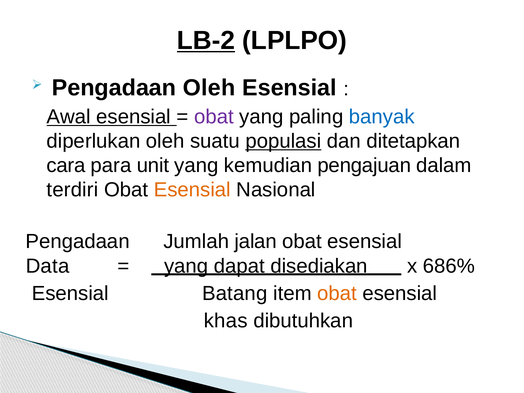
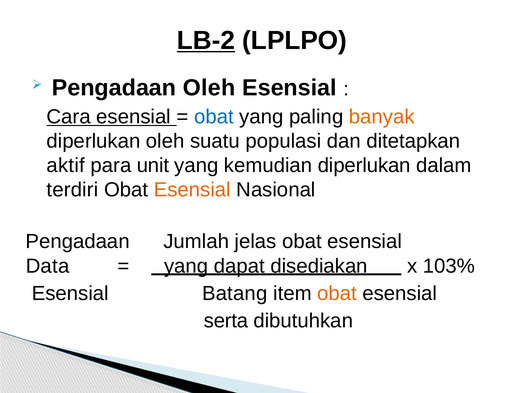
Awal: Awal -> Cara
obat at (214, 117) colour: purple -> blue
banyak colour: blue -> orange
populasi underline: present -> none
cara: cara -> aktif
kemudian pengajuan: pengajuan -> diperlukan
jalan: jalan -> jelas
686%: 686% -> 103%
khas: khas -> serta
